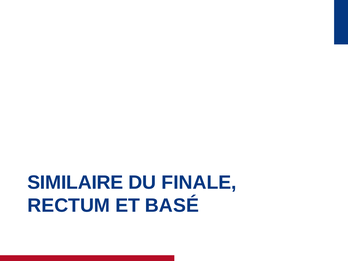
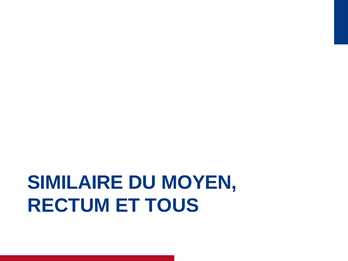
FINALE: FINALE -> MOYEN
BASÉ: BASÉ -> TOUS
